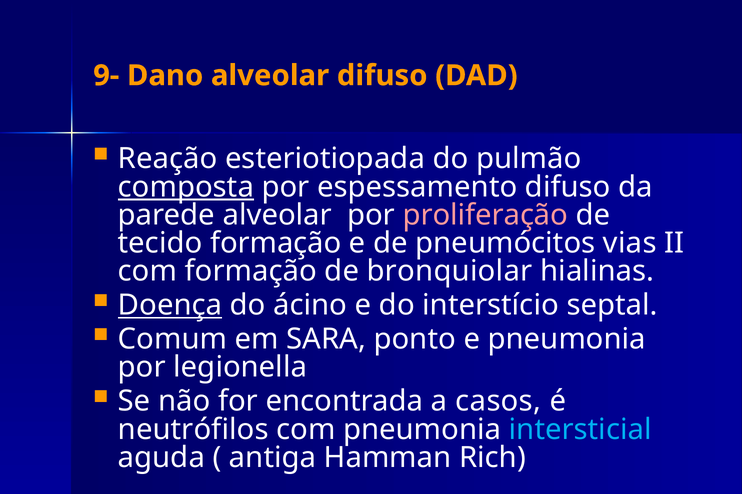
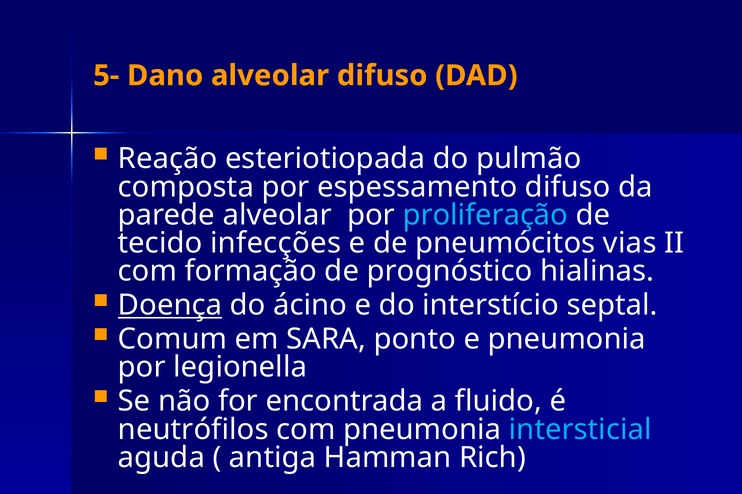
9-: 9- -> 5-
composta underline: present -> none
proliferação colour: pink -> light blue
tecido formação: formação -> infecções
bronquiolar: bronquiolar -> prognóstico
casos: casos -> fluido
